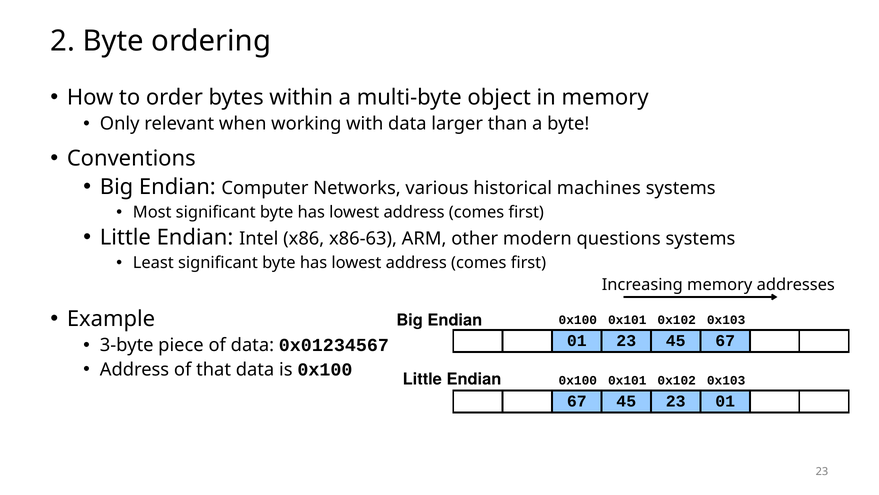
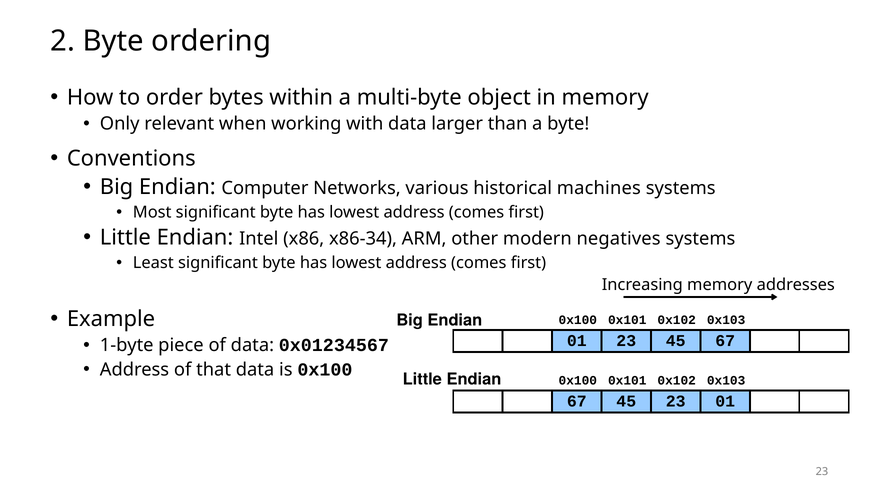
x86-63: x86-63 -> x86-34
questions: questions -> negatives
3-byte: 3-byte -> 1-byte
